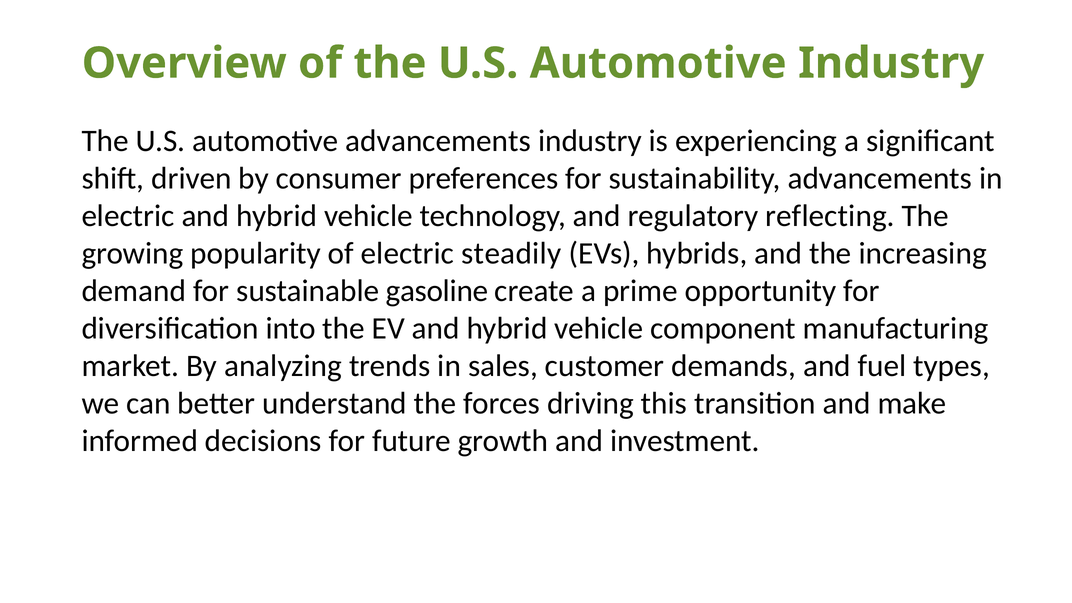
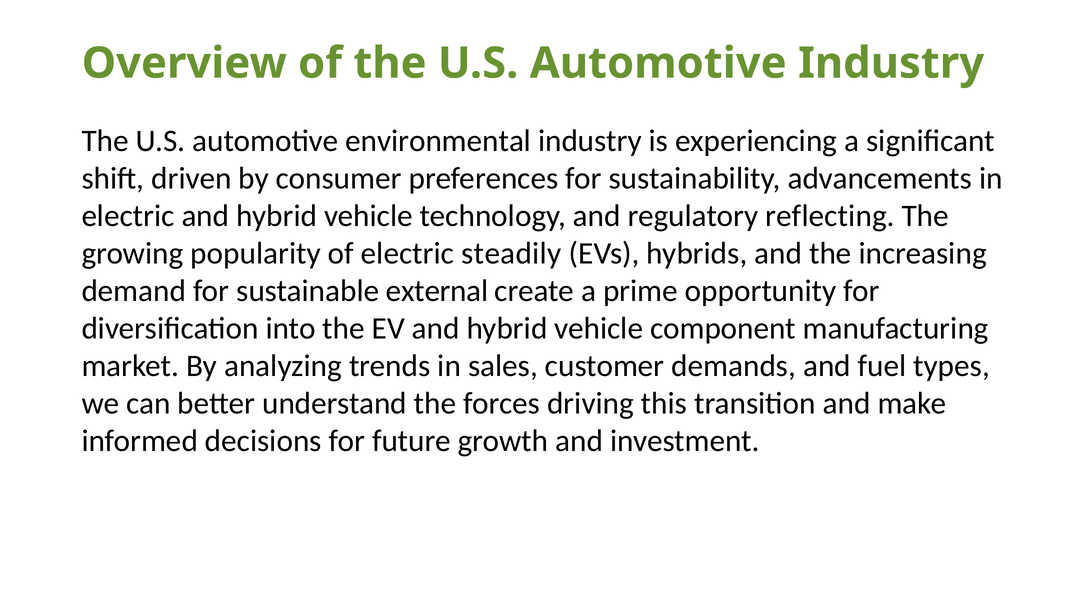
automotive advancements: advancements -> environmental
gasoline: gasoline -> external
